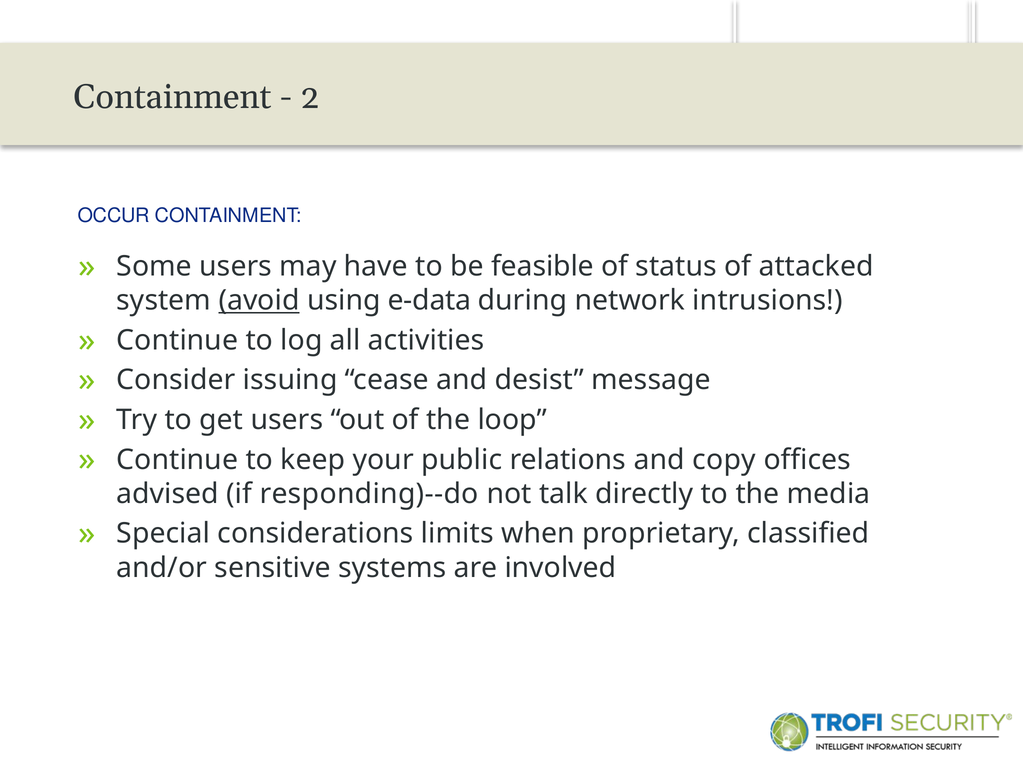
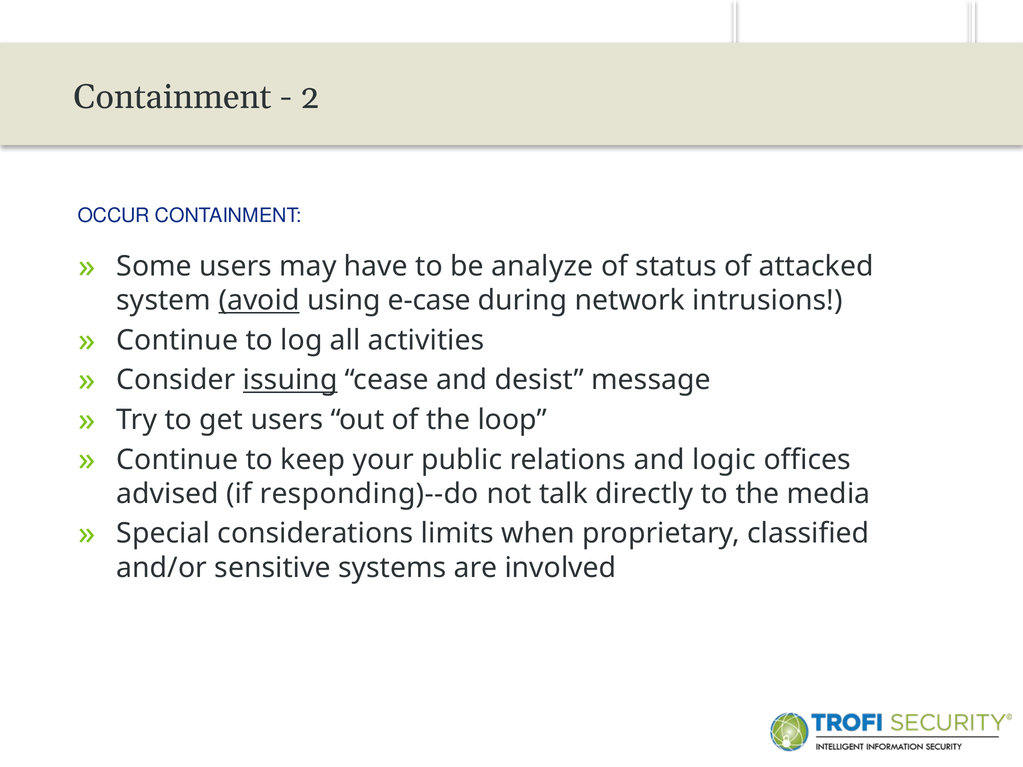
feasible: feasible -> analyze
e-data: e-data -> e-case
issuing underline: none -> present
copy: copy -> logic
